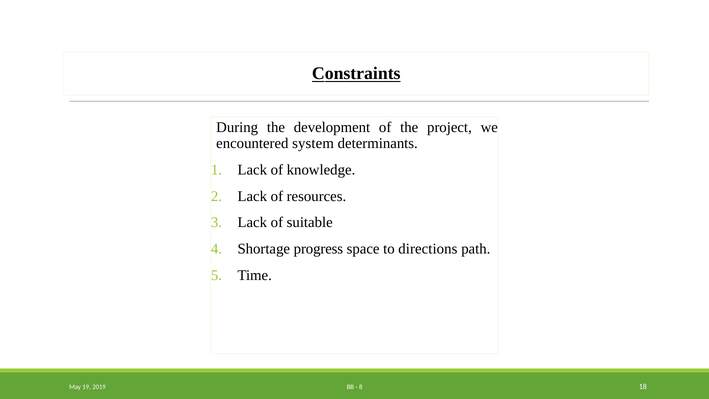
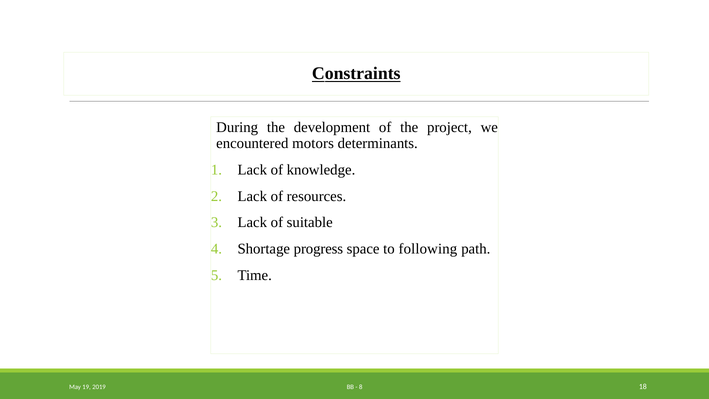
system: system -> motors
directions: directions -> following
